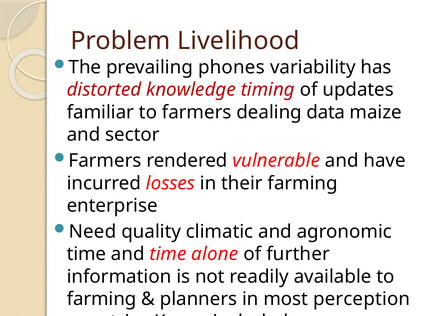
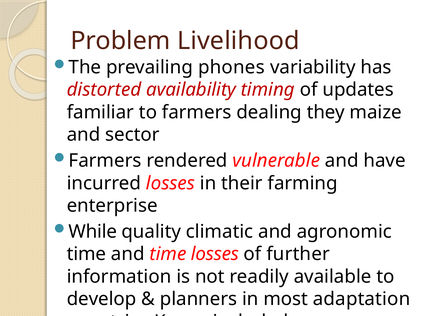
knowledge: knowledge -> availability
data: data -> they
Need: Need -> While
time alone: alone -> losses
farming at (102, 300): farming -> develop
perception: perception -> adaptation
